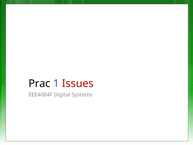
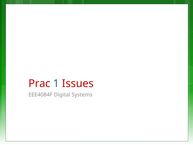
Prac colour: black -> red
